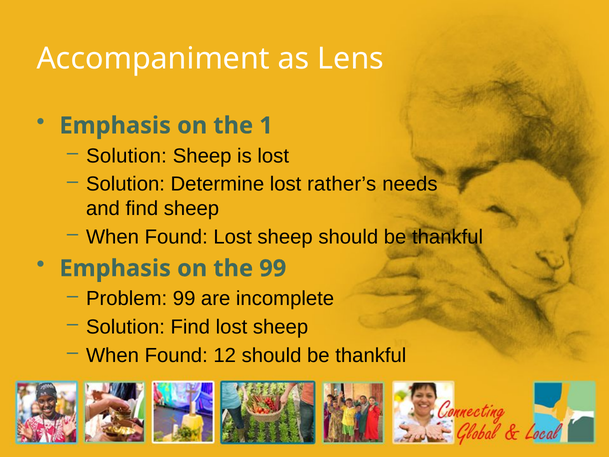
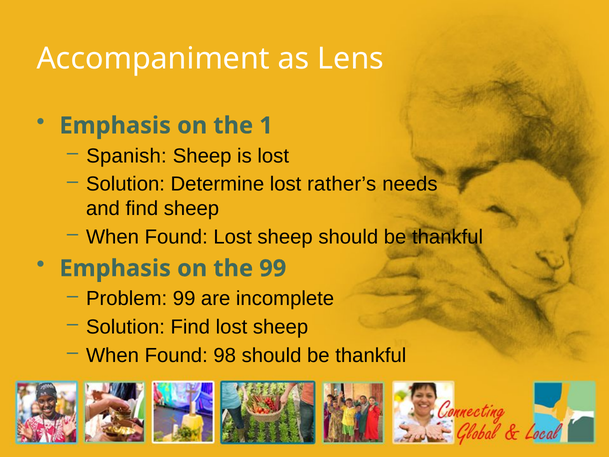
Solution at (126, 156): Solution -> Spanish
12: 12 -> 98
